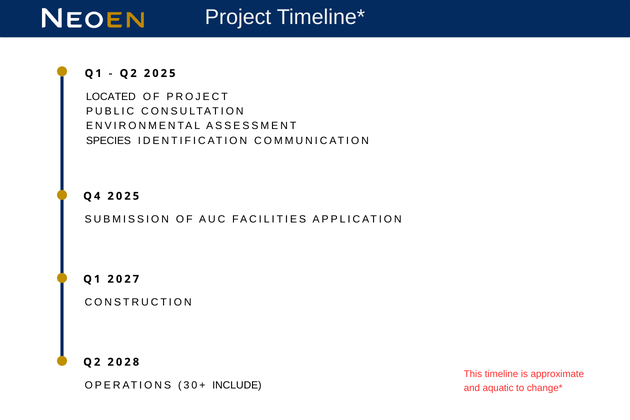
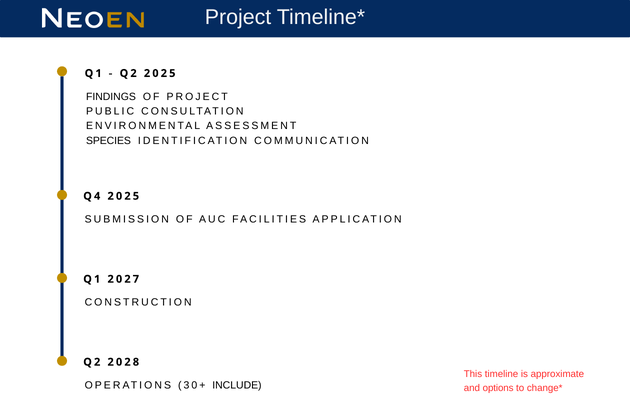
LOCATED: LOCATED -> FINDINGS
aquatic: aquatic -> options
